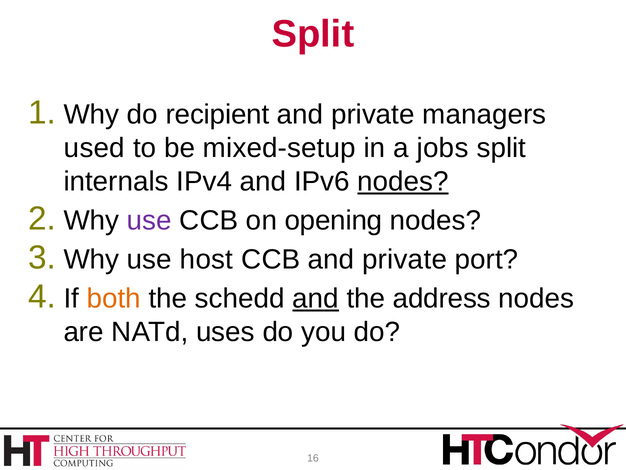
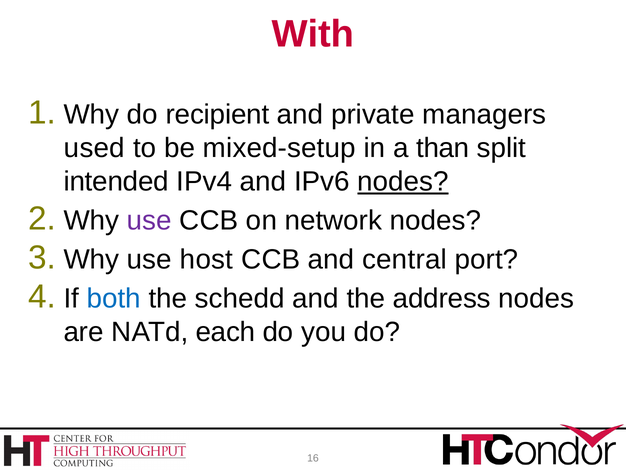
Split at (313, 34): Split -> With
jobs: jobs -> than
internals: internals -> intended
opening: opening -> network
CCB and private: private -> central
both colour: orange -> blue
and at (316, 298) underline: present -> none
uses: uses -> each
